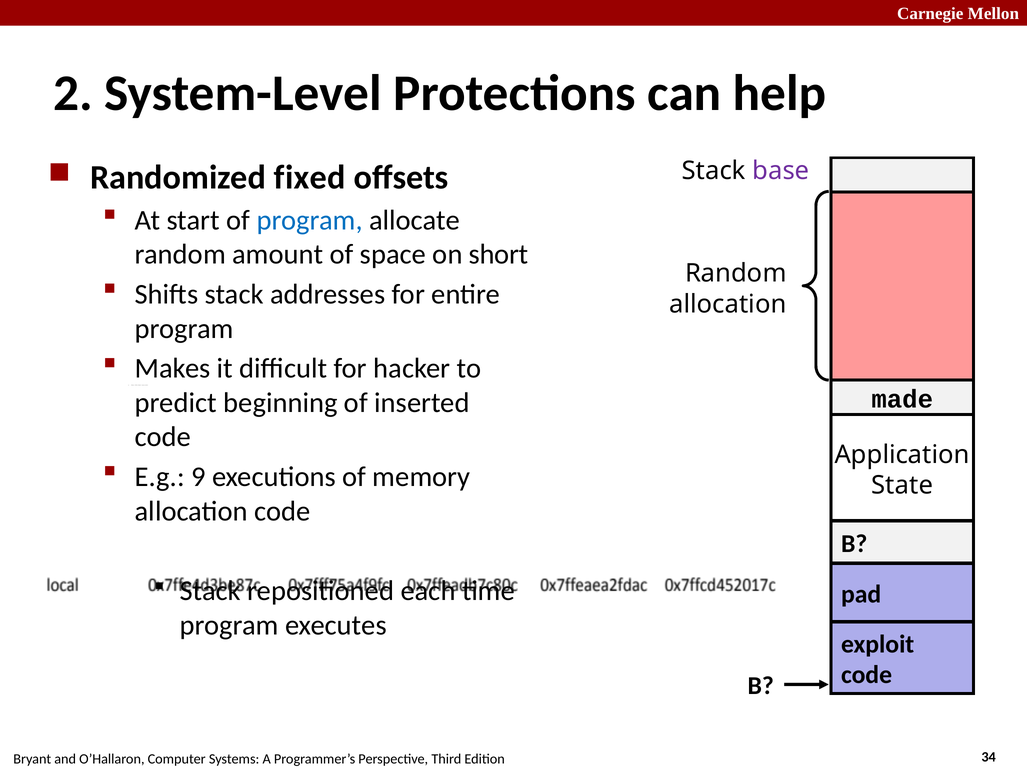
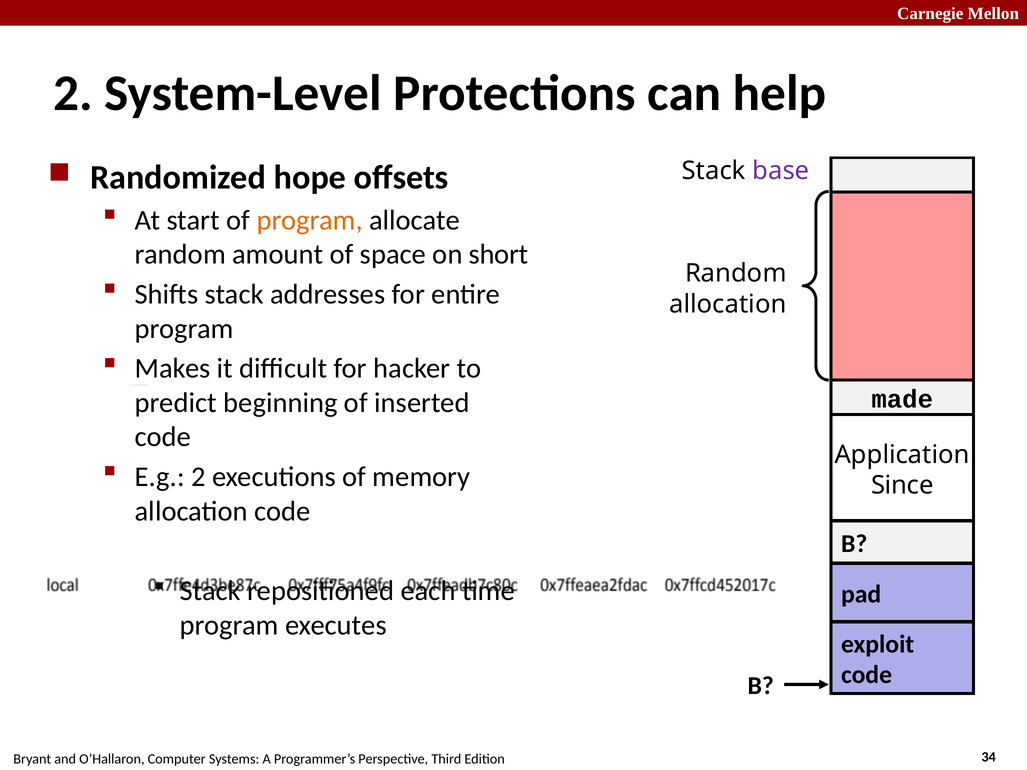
fixed: fixed -> hope
program at (310, 220) colour: blue -> orange
E.g 9: 9 -> 2
State: State -> Since
